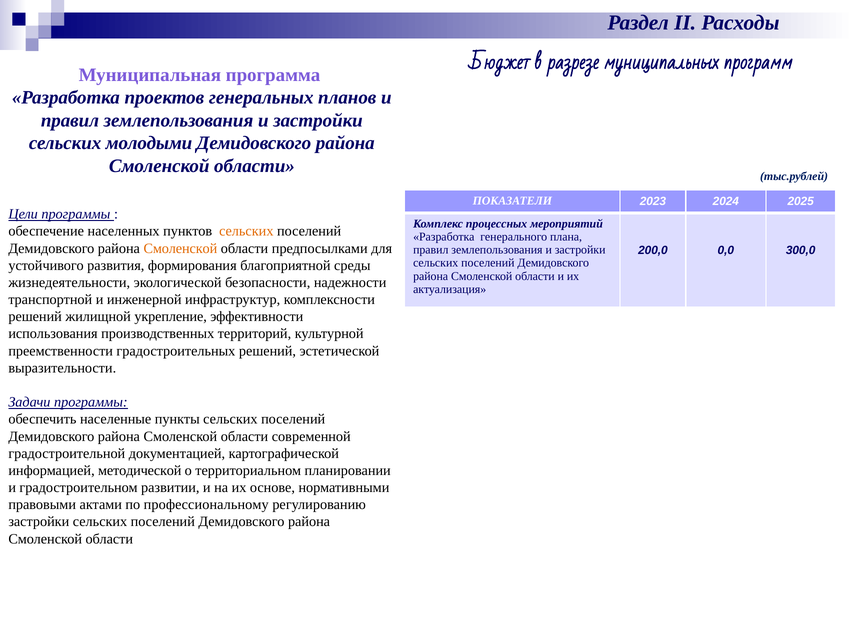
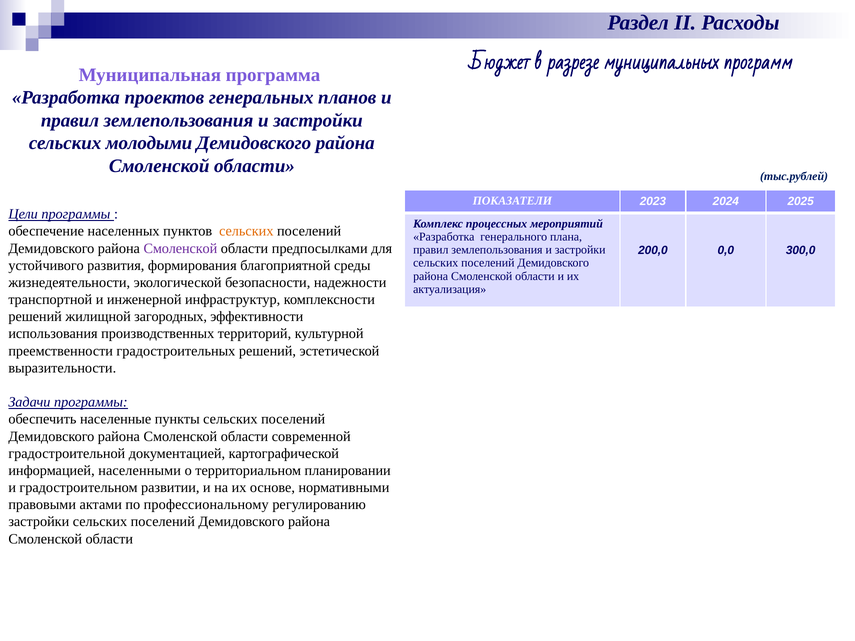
Смоленской at (180, 248) colour: orange -> purple
укрепление: укрепление -> загородных
методической: методической -> населенными
